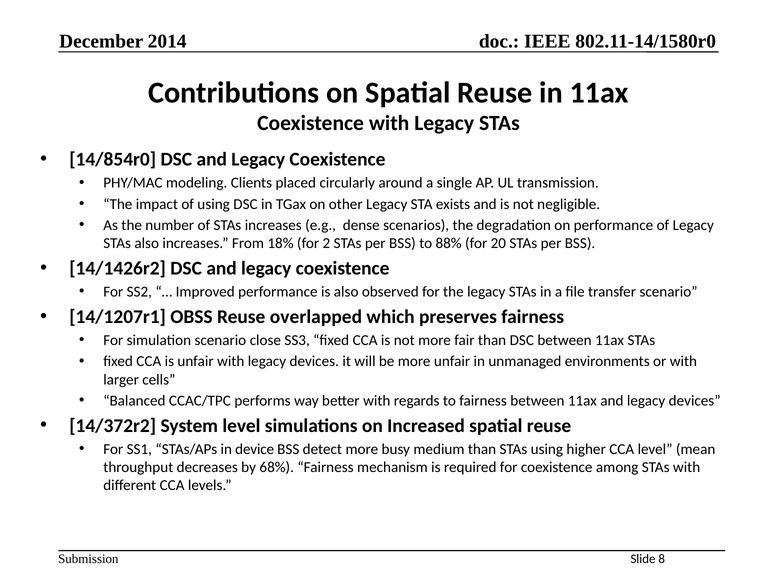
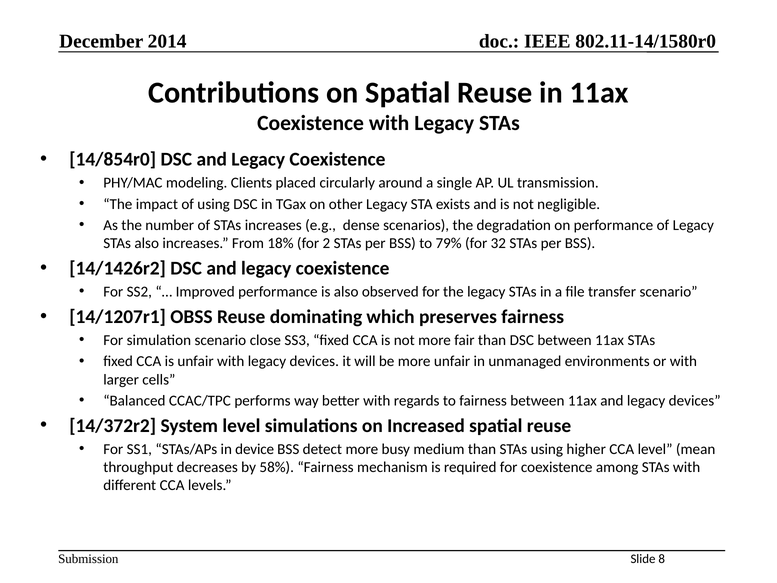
88%: 88% -> 79%
20: 20 -> 32
overlapped: overlapped -> dominating
68%: 68% -> 58%
